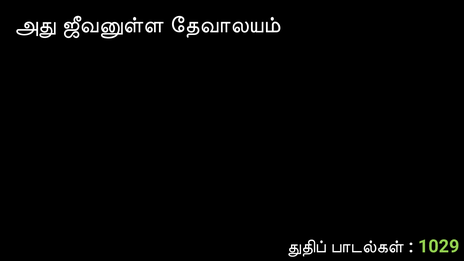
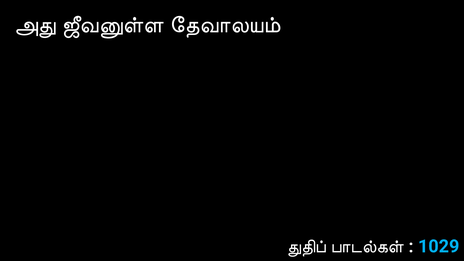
1029 colour: light green -> light blue
